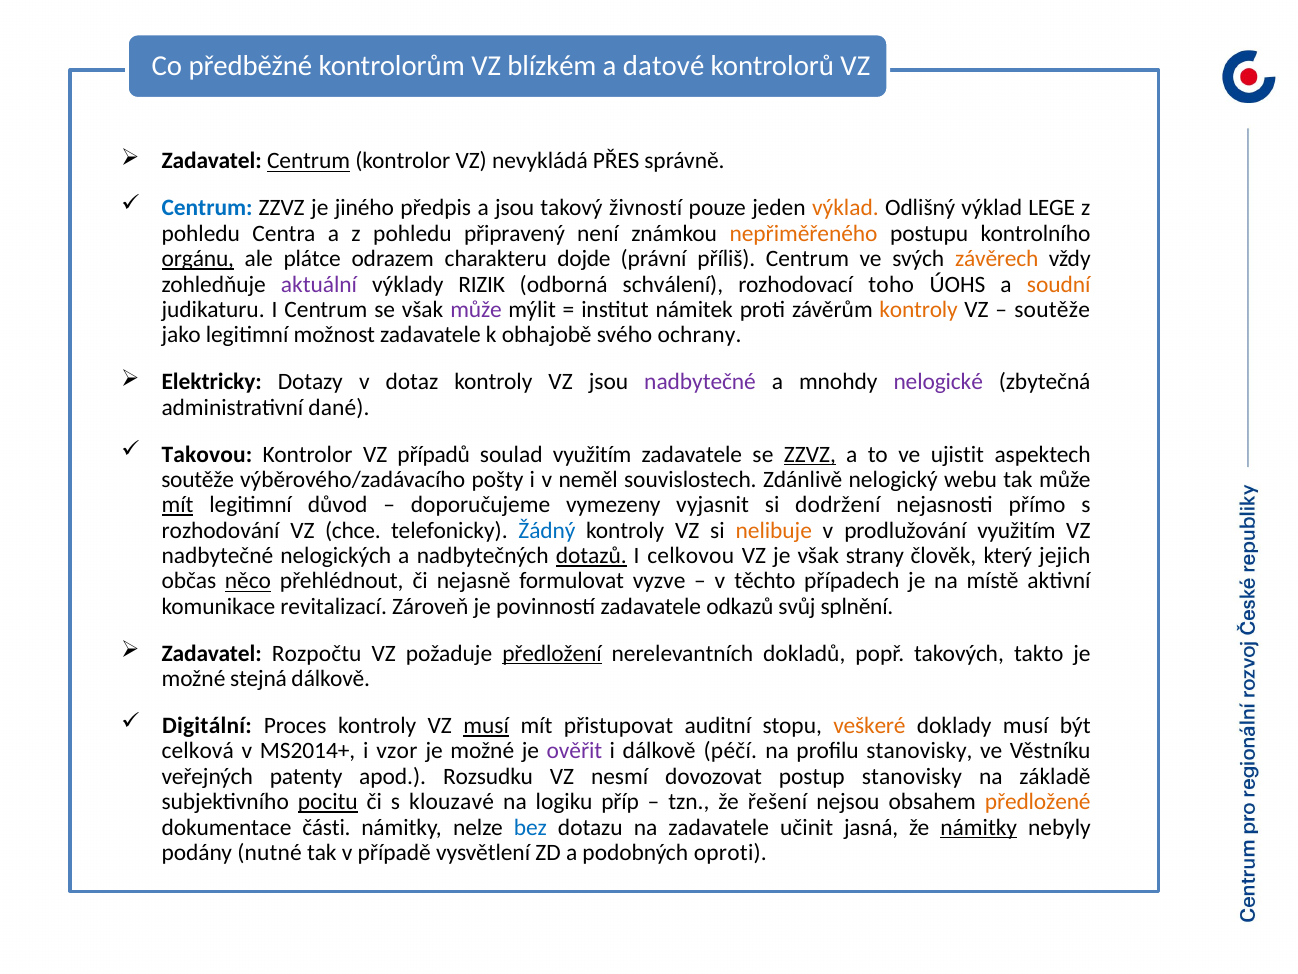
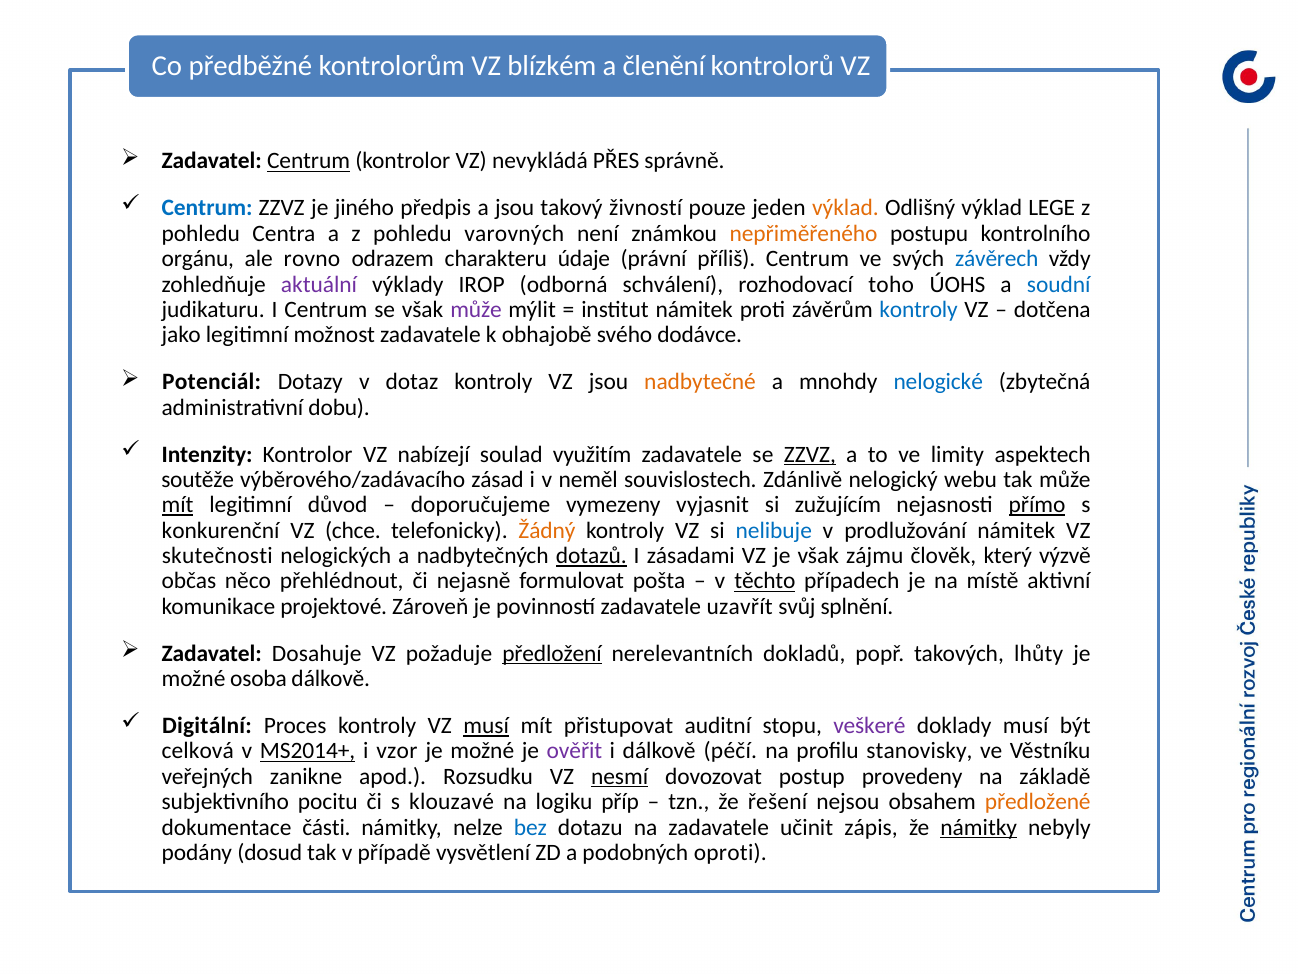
datové: datové -> členění
připravený: připravený -> varovných
orgánu underline: present -> none
plátce: plátce -> rovno
dojde: dojde -> údaje
závěrech colour: orange -> blue
RIZIK: RIZIK -> IROP
soudní colour: orange -> blue
kontroly at (919, 310) colour: orange -> blue
soutěže at (1052, 310): soutěže -> dotčena
ochrany: ochrany -> dodávce
Elektricky: Elektricky -> Potenciál
nadbytečné at (700, 382) colour: purple -> orange
nelogické colour: purple -> blue
dané: dané -> dobu
Takovou: Takovou -> Intenzity
případů: případů -> nabízejí
ujistit: ujistit -> limity
pošty: pošty -> zásad
dodržení: dodržení -> zužujícím
přímo underline: none -> present
rozhodování: rozhodování -> konkurenční
Žádný colour: blue -> orange
nelibuje colour: orange -> blue
prodlužování využitím: využitím -> námitek
nadbytečné at (217, 556): nadbytečné -> skutečnosti
celkovou: celkovou -> zásadami
strany: strany -> zájmu
jejich: jejich -> výzvě
něco underline: present -> none
vyzve: vyzve -> pošta
těchto underline: none -> present
revitalizací: revitalizací -> projektové
odkazů: odkazů -> uzavřít
Rozpočtu: Rozpočtu -> Dosahuje
takto: takto -> lhůty
stejná: stejná -> osoba
veškeré colour: orange -> purple
MS2014+ underline: none -> present
patenty: patenty -> zanikne
nesmí underline: none -> present
postup stanovisky: stanovisky -> provedeny
pocitu underline: present -> none
jasná: jasná -> zápis
nutné: nutné -> dosud
